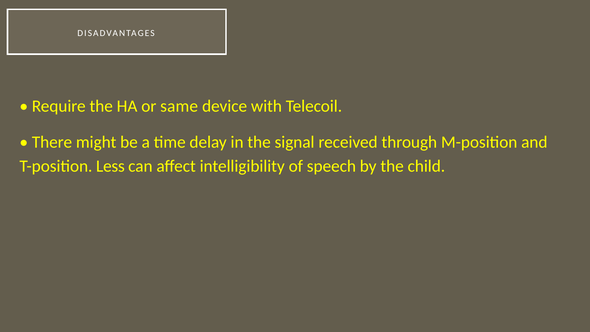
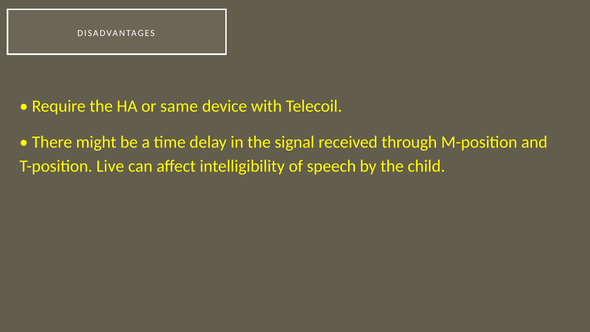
Less: Less -> Live
